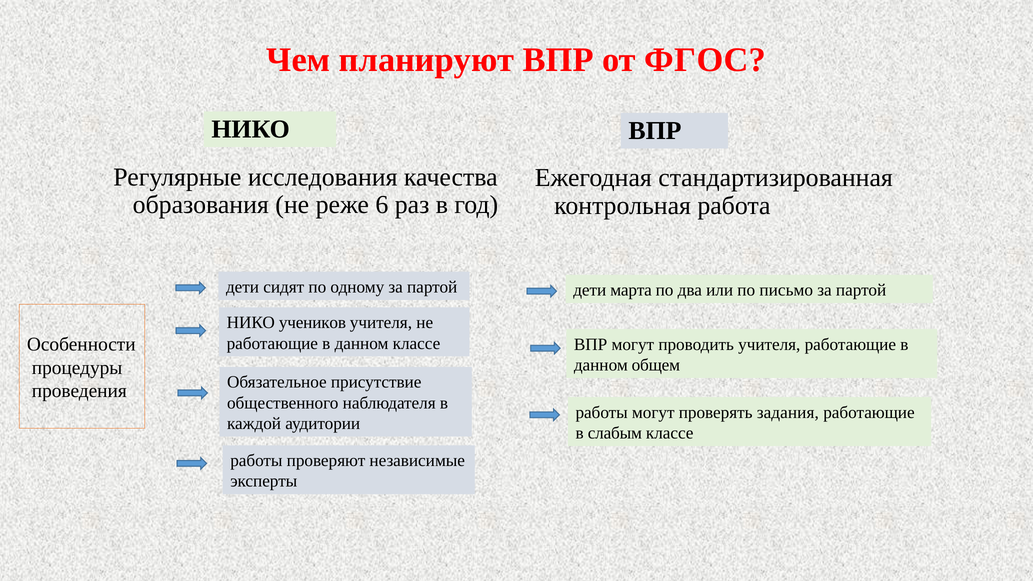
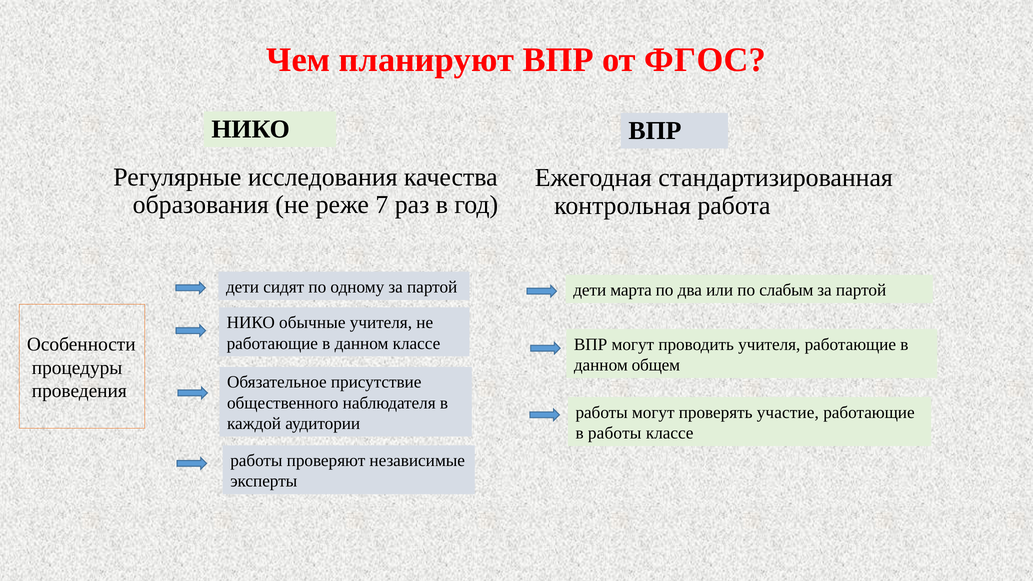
6: 6 -> 7
письмо: письмо -> слабым
учеников: учеников -> обычные
задания: задания -> участие
в слабым: слабым -> работы
